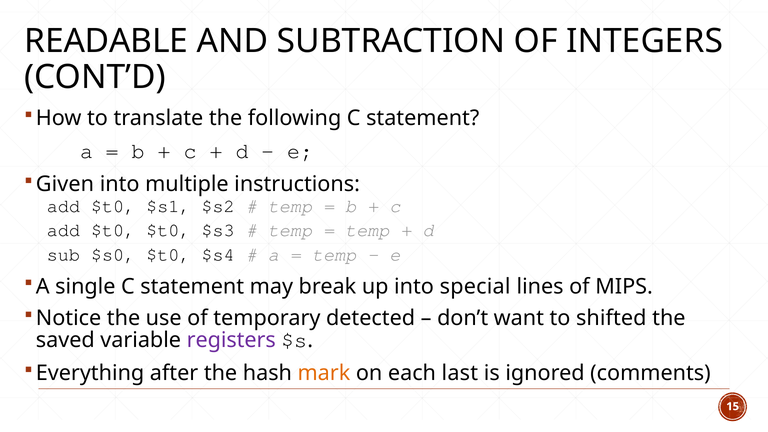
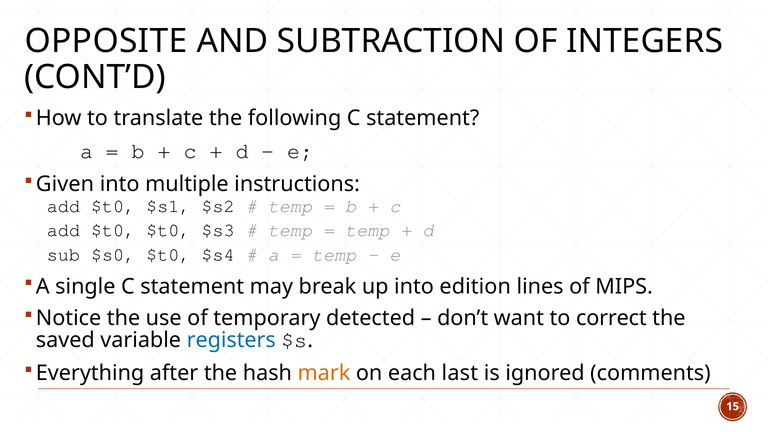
READABLE: READABLE -> OPPOSITE
special: special -> edition
shifted: shifted -> correct
registers colour: purple -> blue
